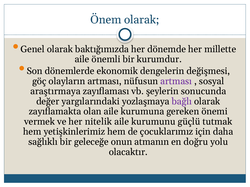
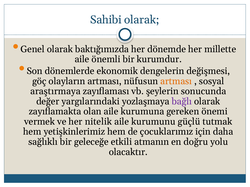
Önem: Önem -> Sahibi
artması at (176, 81) colour: purple -> orange
onun: onun -> etkili
